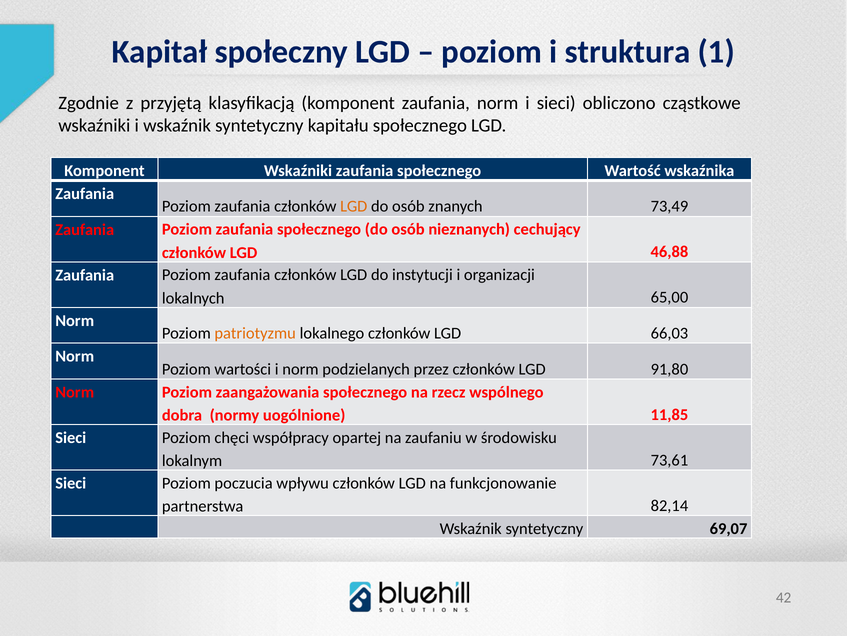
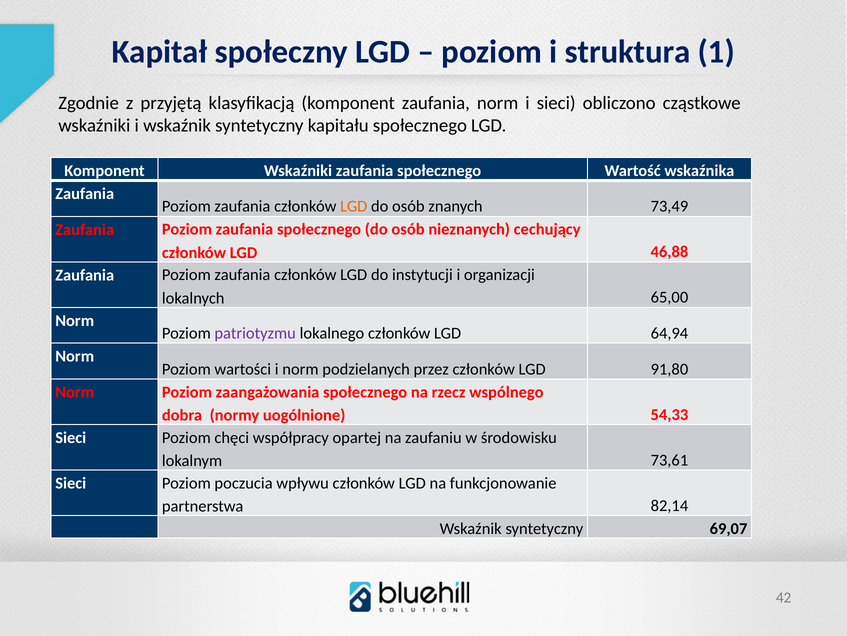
patriotyzmu colour: orange -> purple
66,03: 66,03 -> 64,94
11,85: 11,85 -> 54,33
